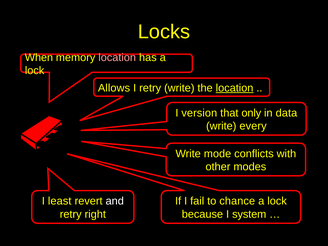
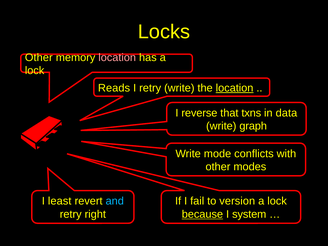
When at (39, 57): When -> Other
Allows: Allows -> Reads
version: version -> reverse
only: only -> txns
every: every -> graph
and colour: white -> light blue
chance: chance -> version
because underline: none -> present
